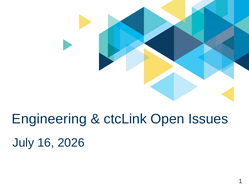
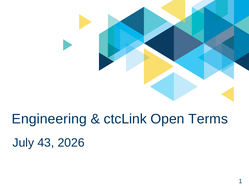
Issues: Issues -> Terms
16: 16 -> 43
